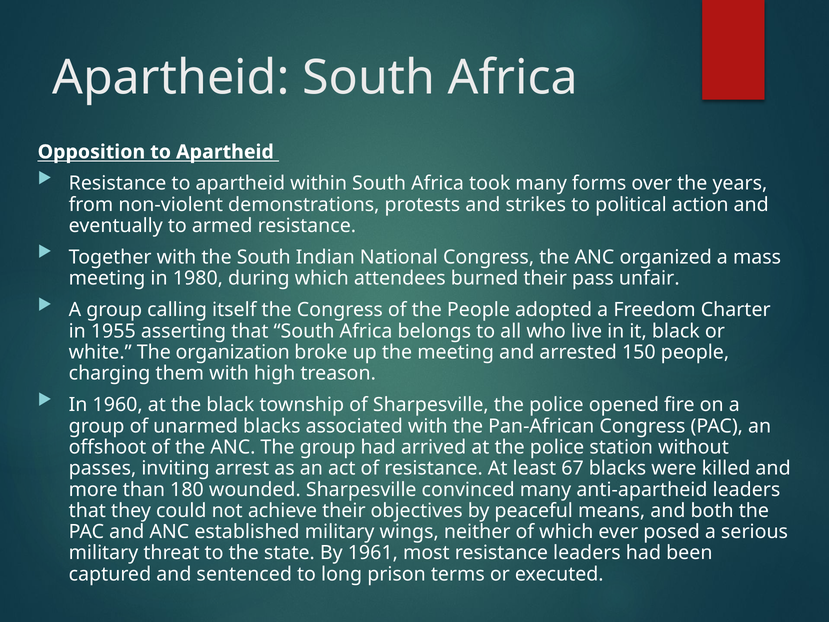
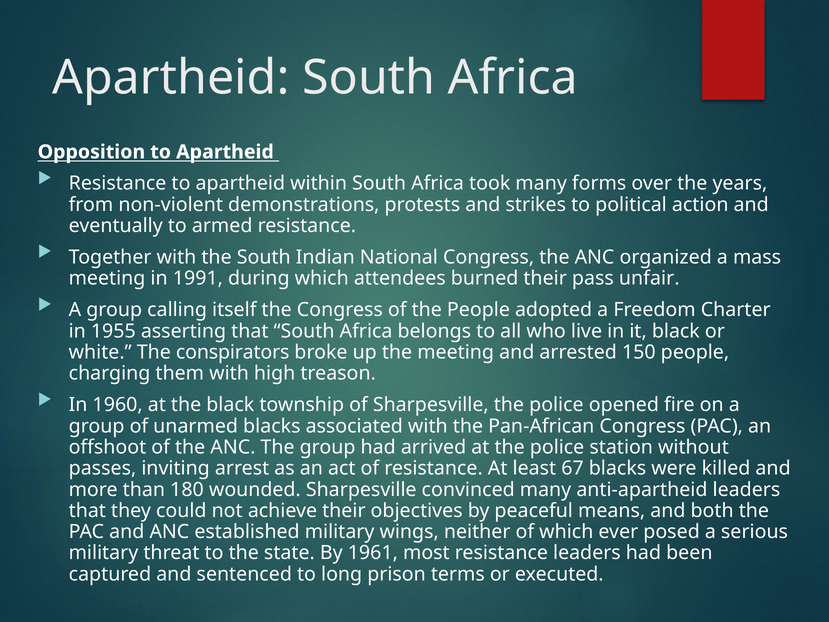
1980: 1980 -> 1991
organization: organization -> conspirators
